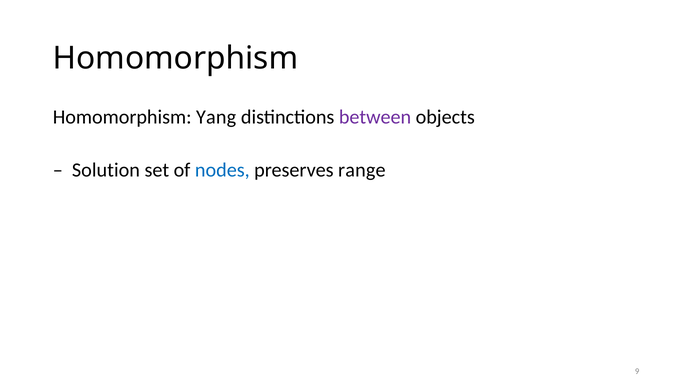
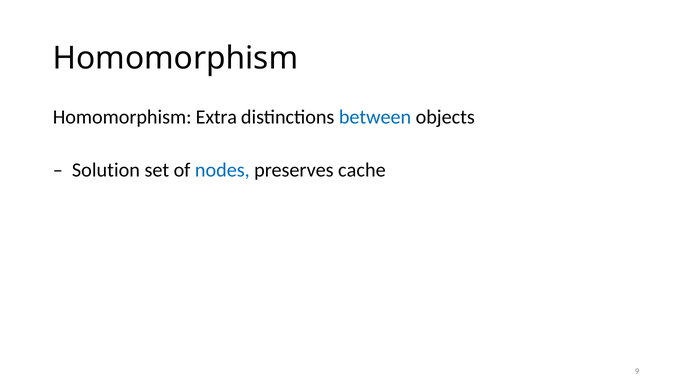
Yang: Yang -> Extra
between colour: purple -> blue
range: range -> cache
